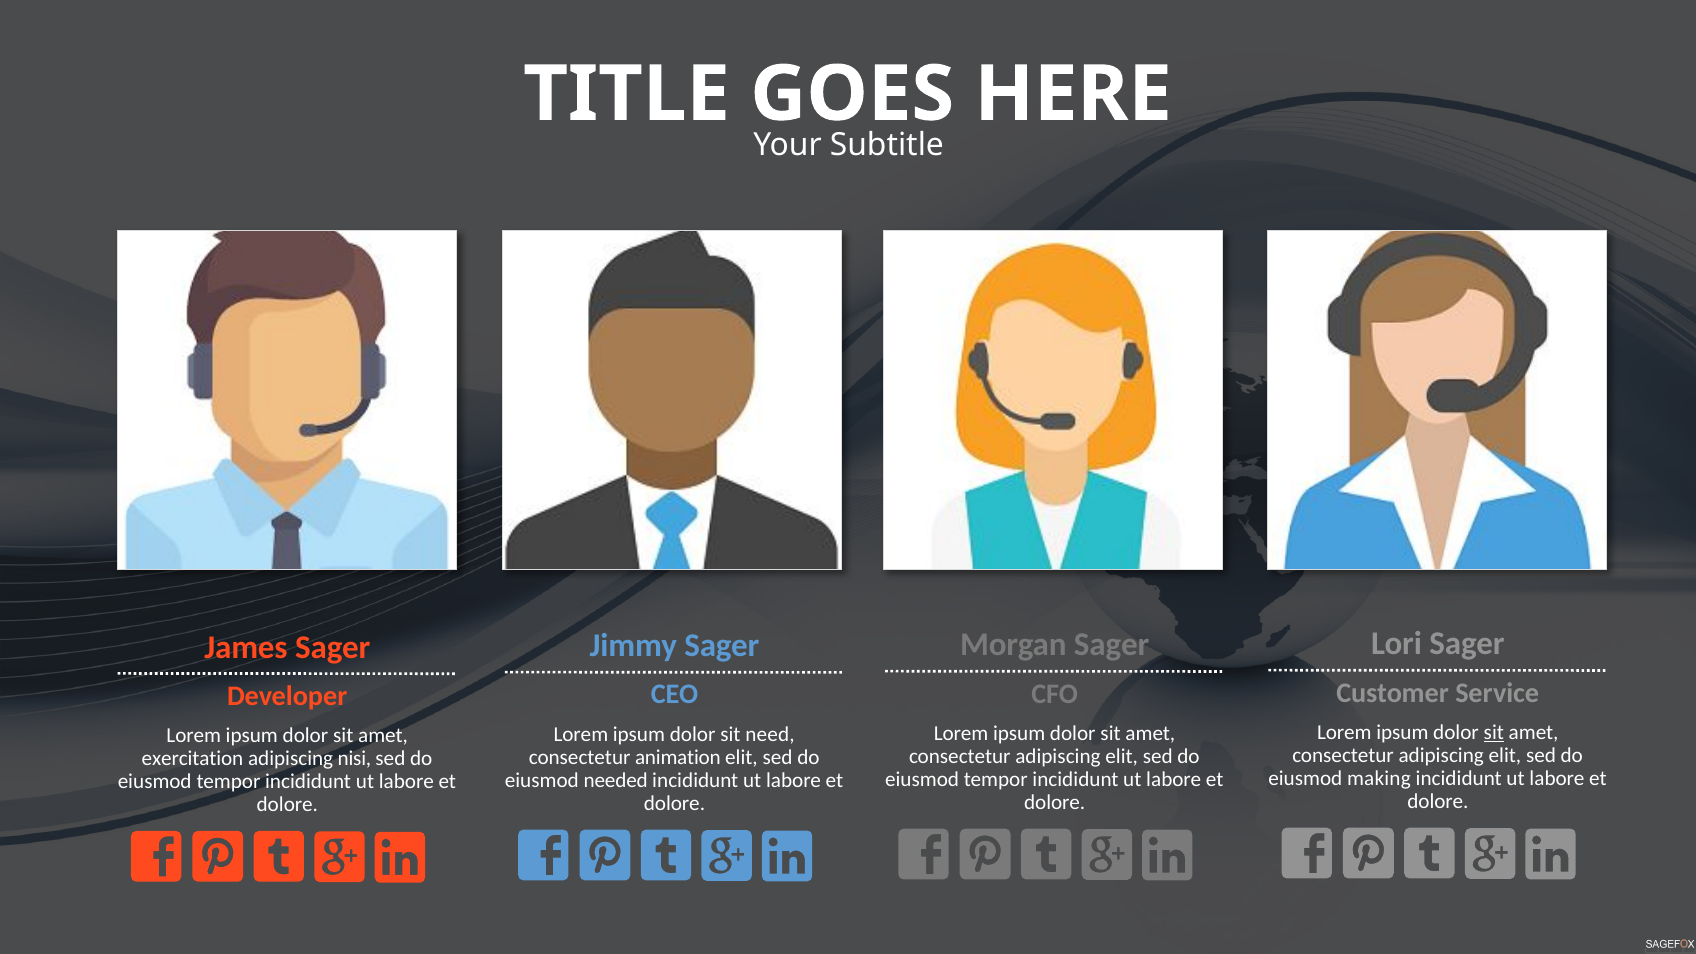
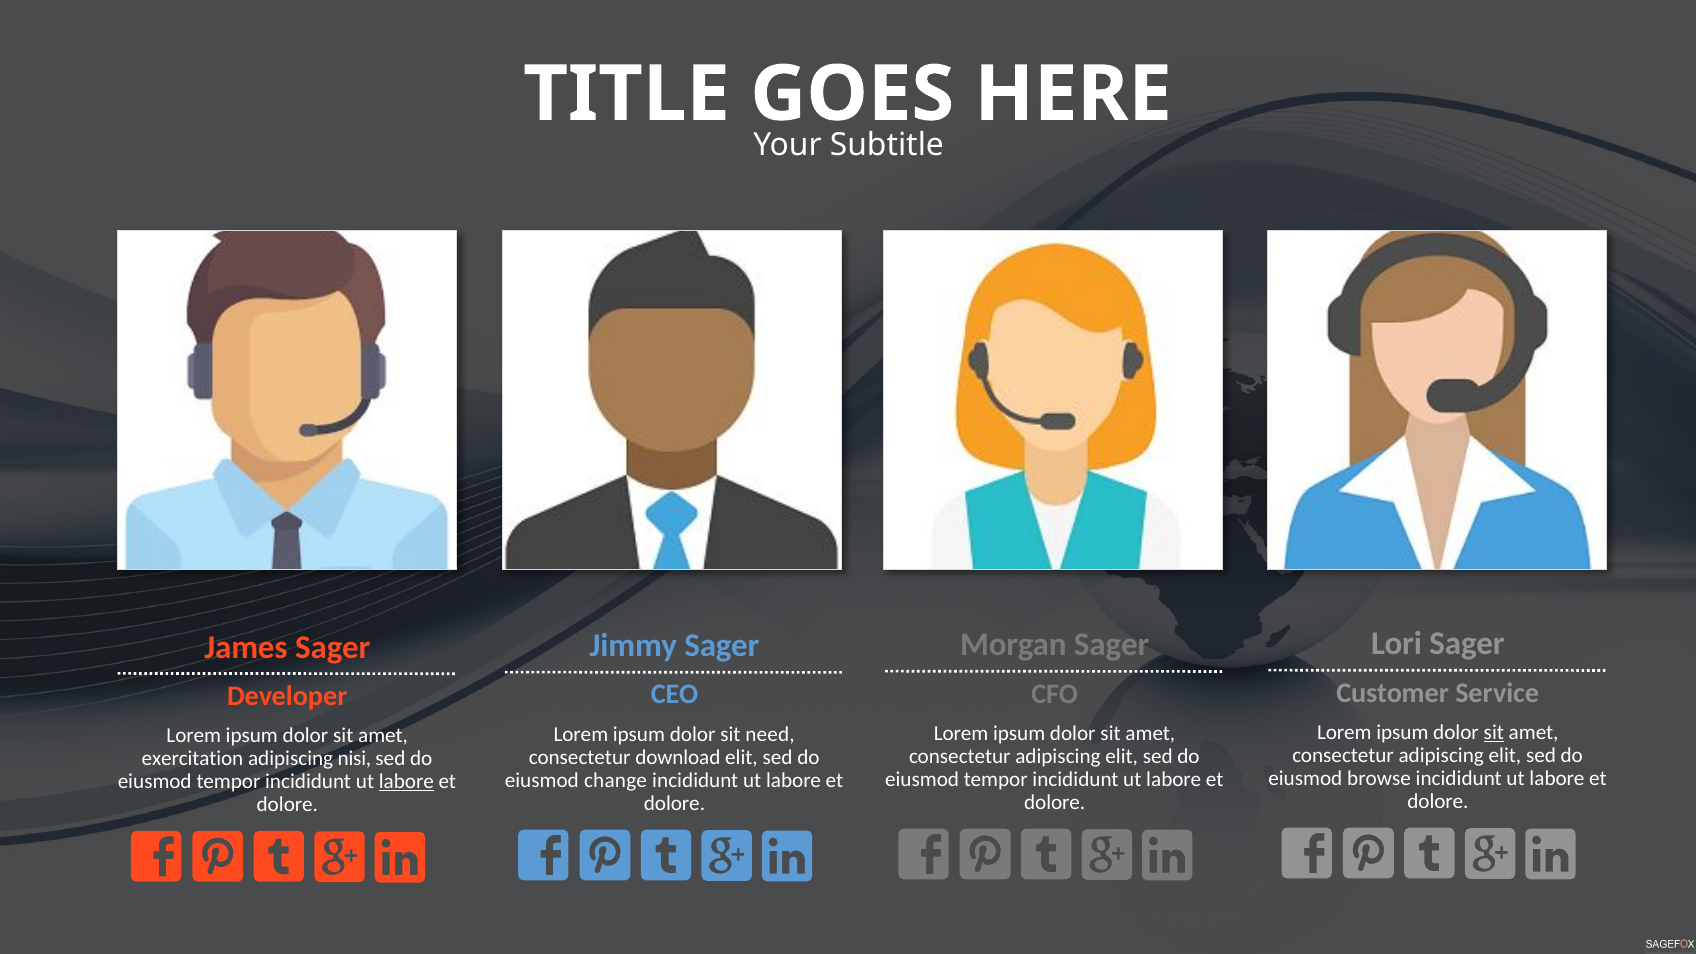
animation: animation -> download
making: making -> browse
needed: needed -> change
labore at (406, 782) underline: none -> present
